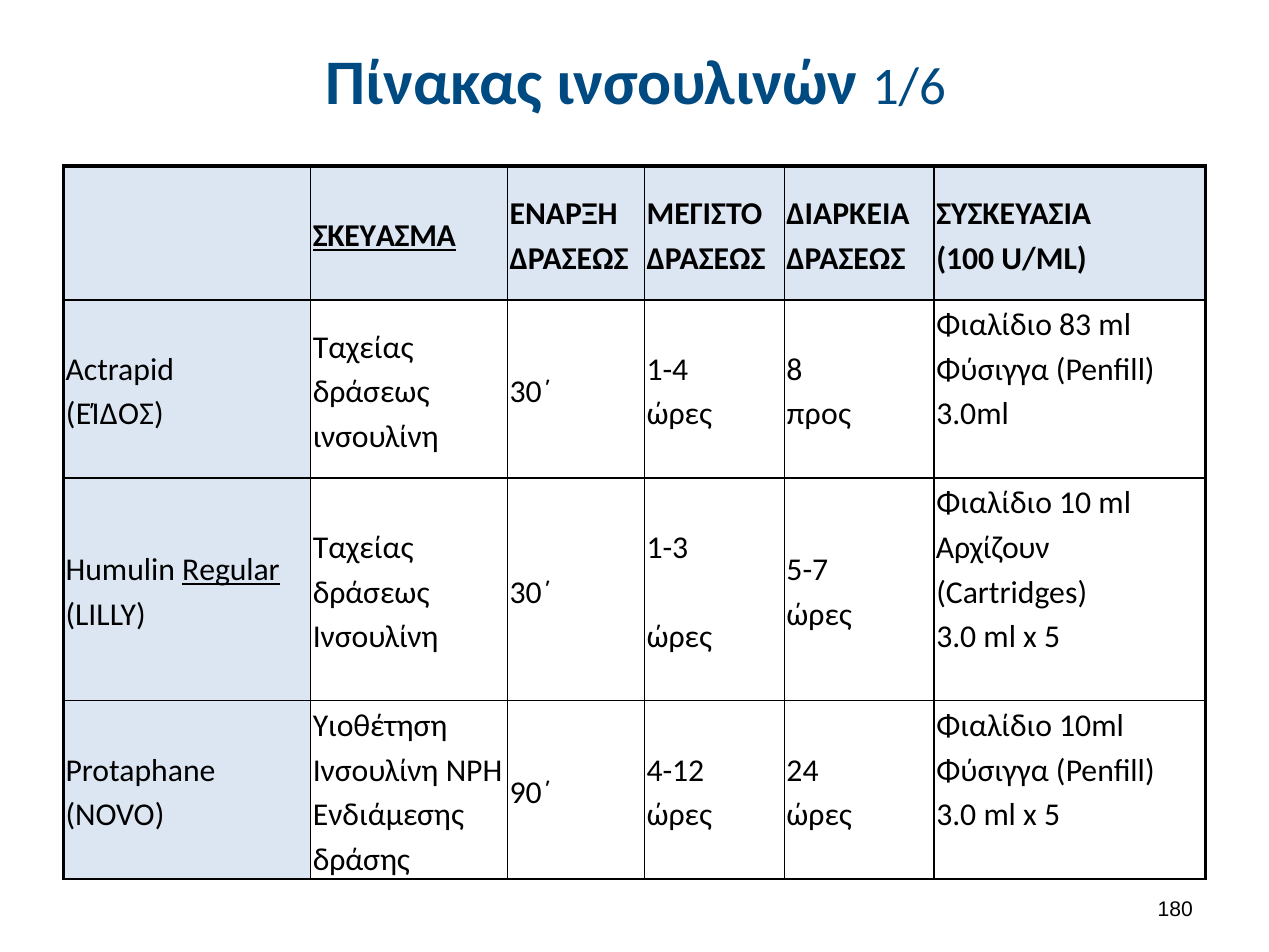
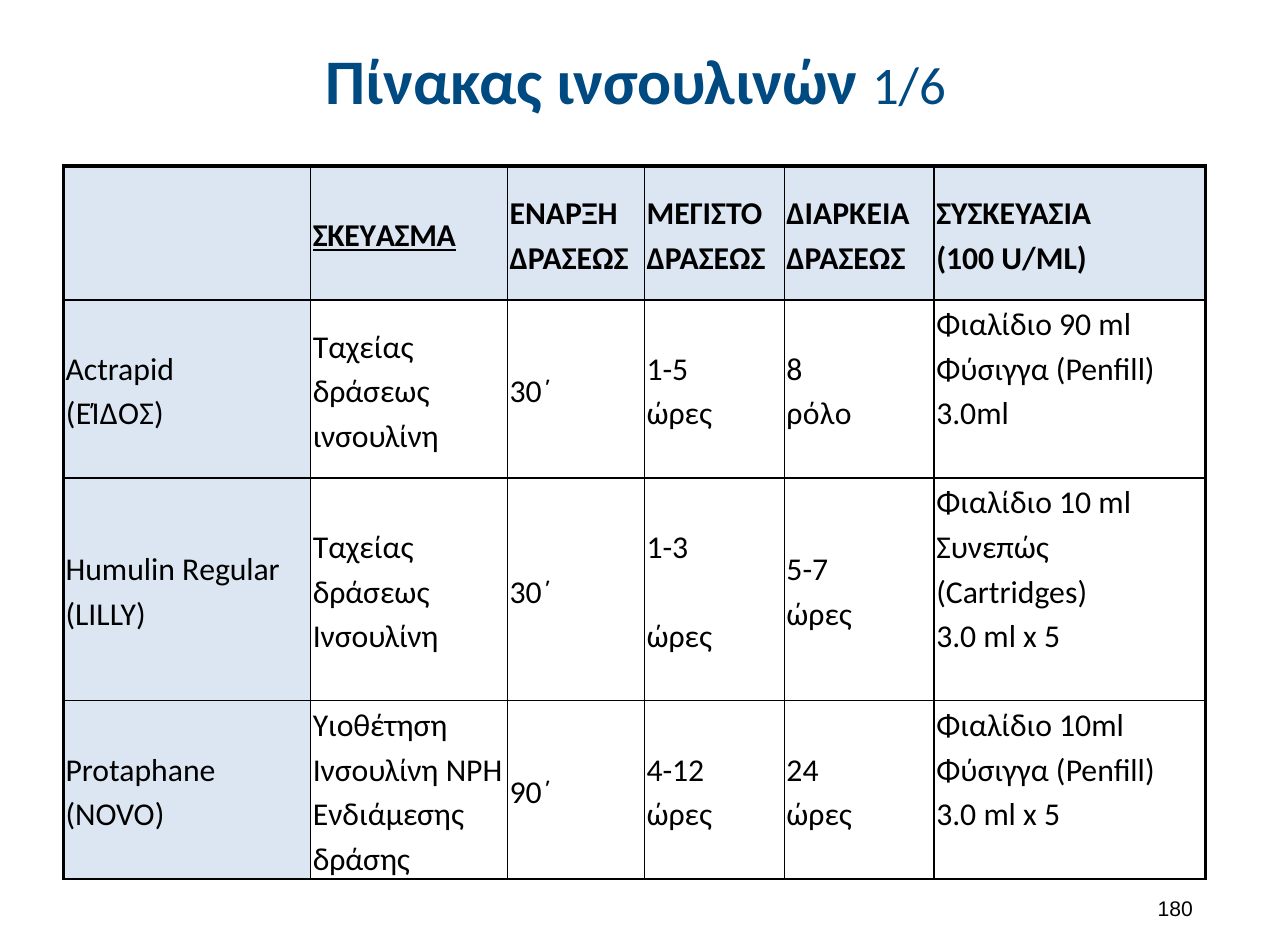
83: 83 -> 90
1-4: 1-4 -> 1-5
προς: προς -> ρόλο
Αρχίζουν: Αρχίζουν -> Συνεπώς
Regular underline: present -> none
